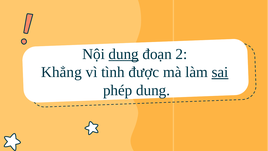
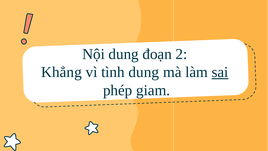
dung at (124, 54) underline: present -> none
tình được: được -> dung
phép dung: dung -> giam
